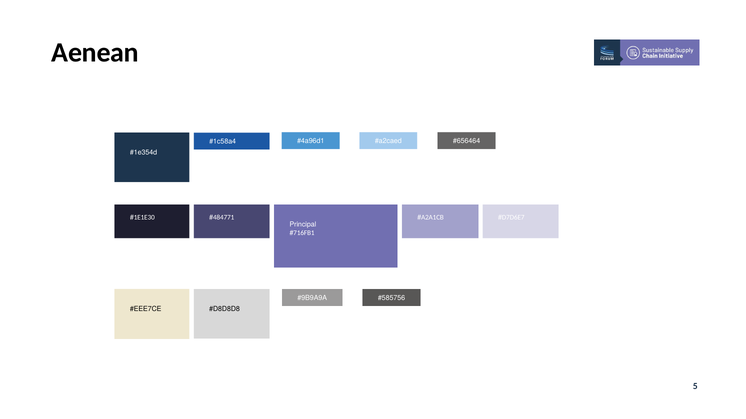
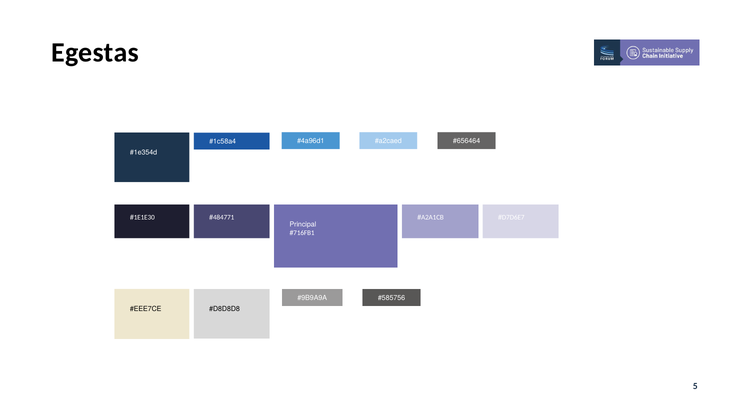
Aenean: Aenean -> Egestas
